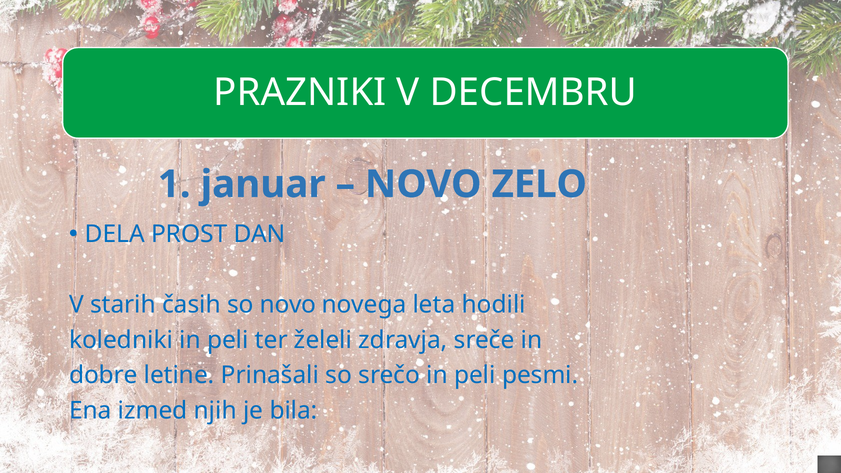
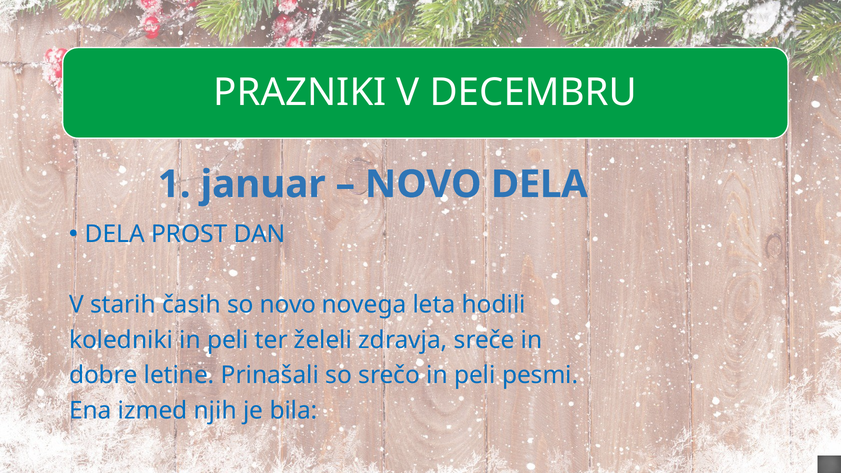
NOVO ZELO: ZELO -> DELA
